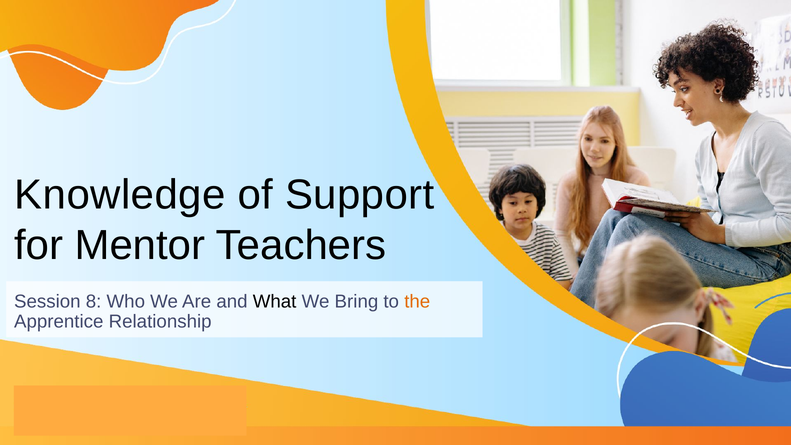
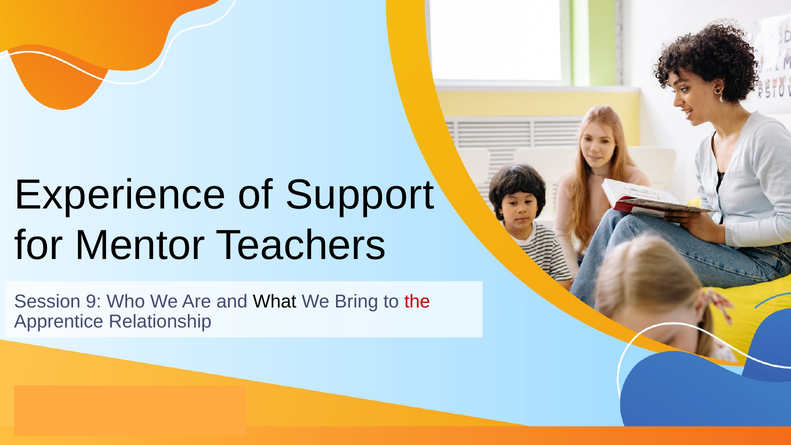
Knowledge: Knowledge -> Experience
8: 8 -> 9
the colour: orange -> red
